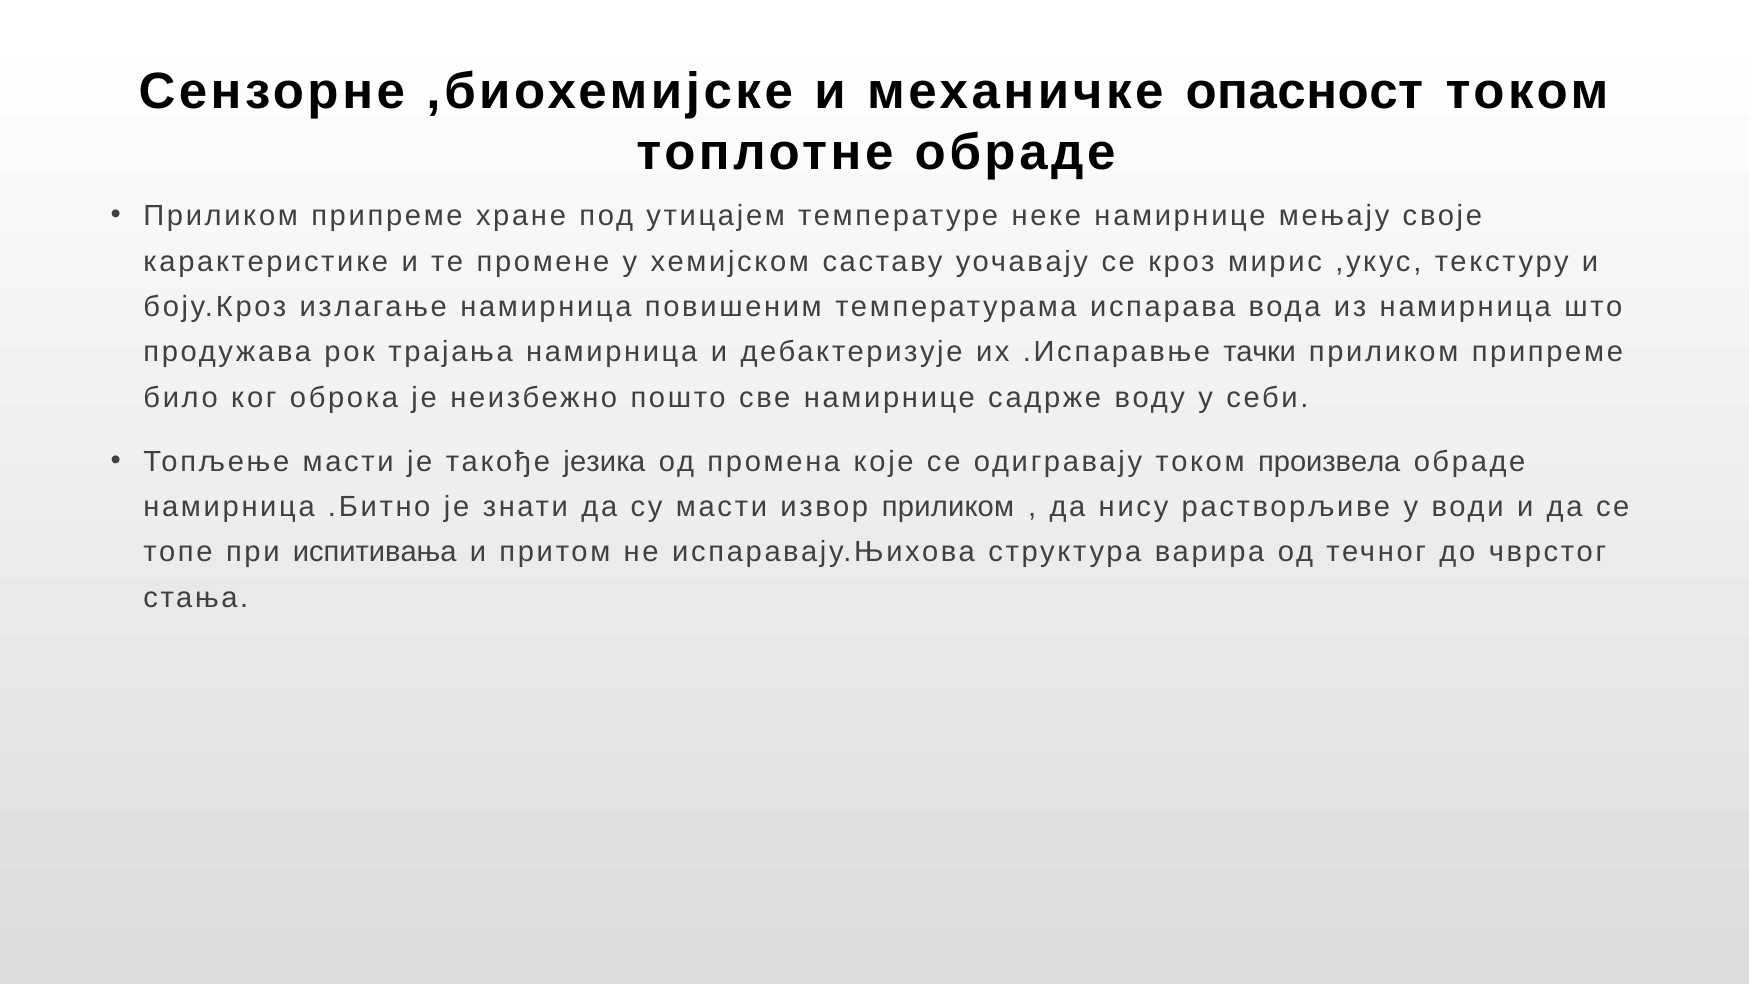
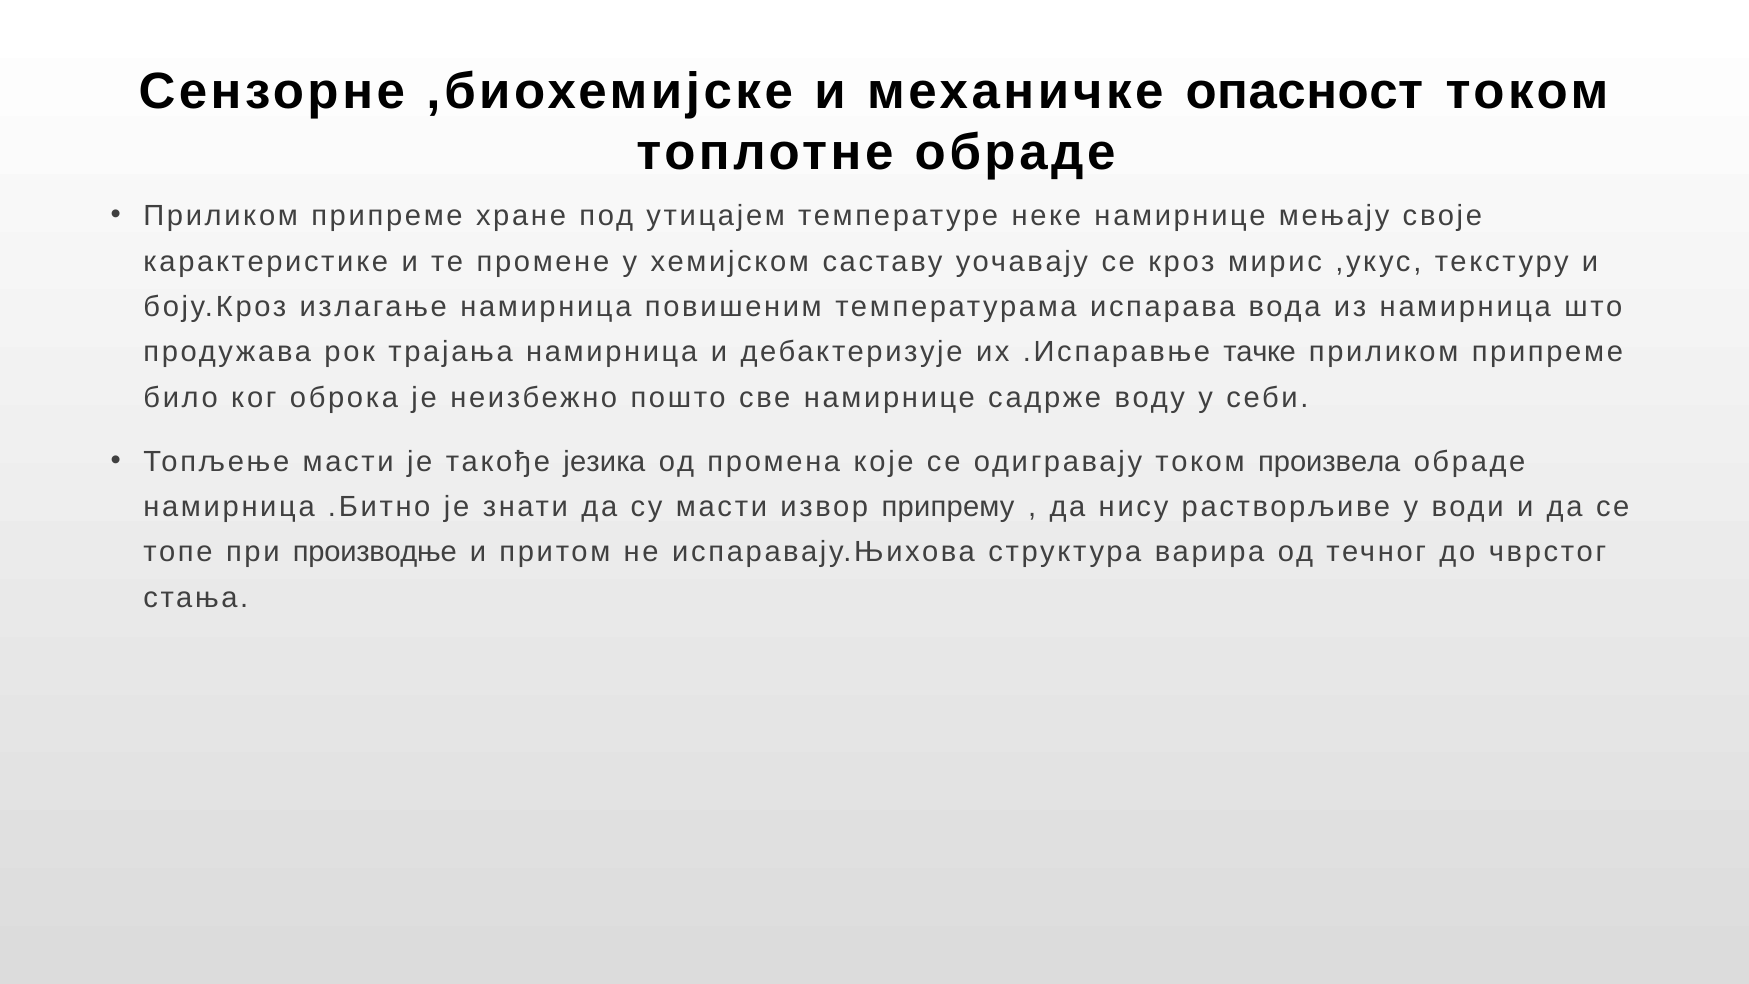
тачки: тачки -> тачке
извор приликом: приликом -> припрему
испитивања: испитивања -> производње
